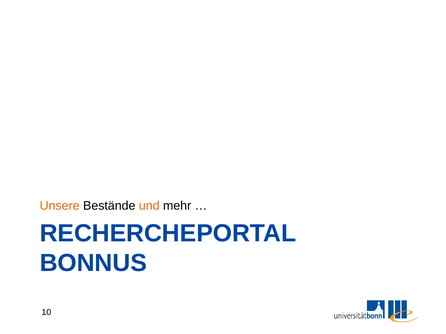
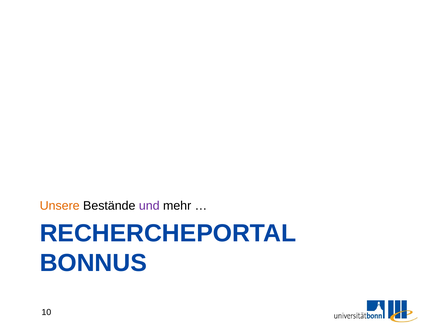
und colour: orange -> purple
